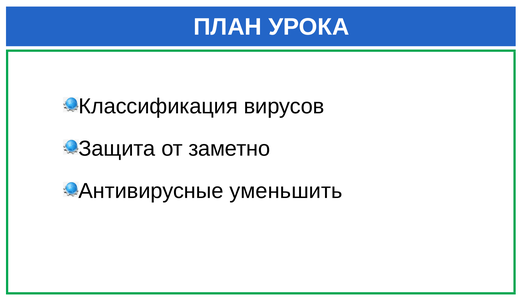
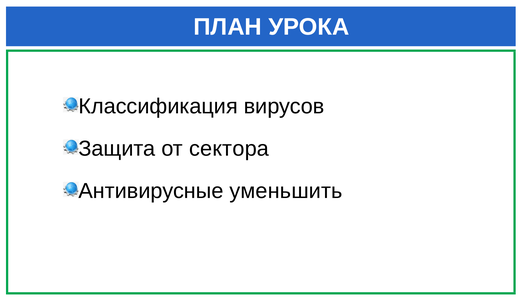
заметно: заметно -> сектора
